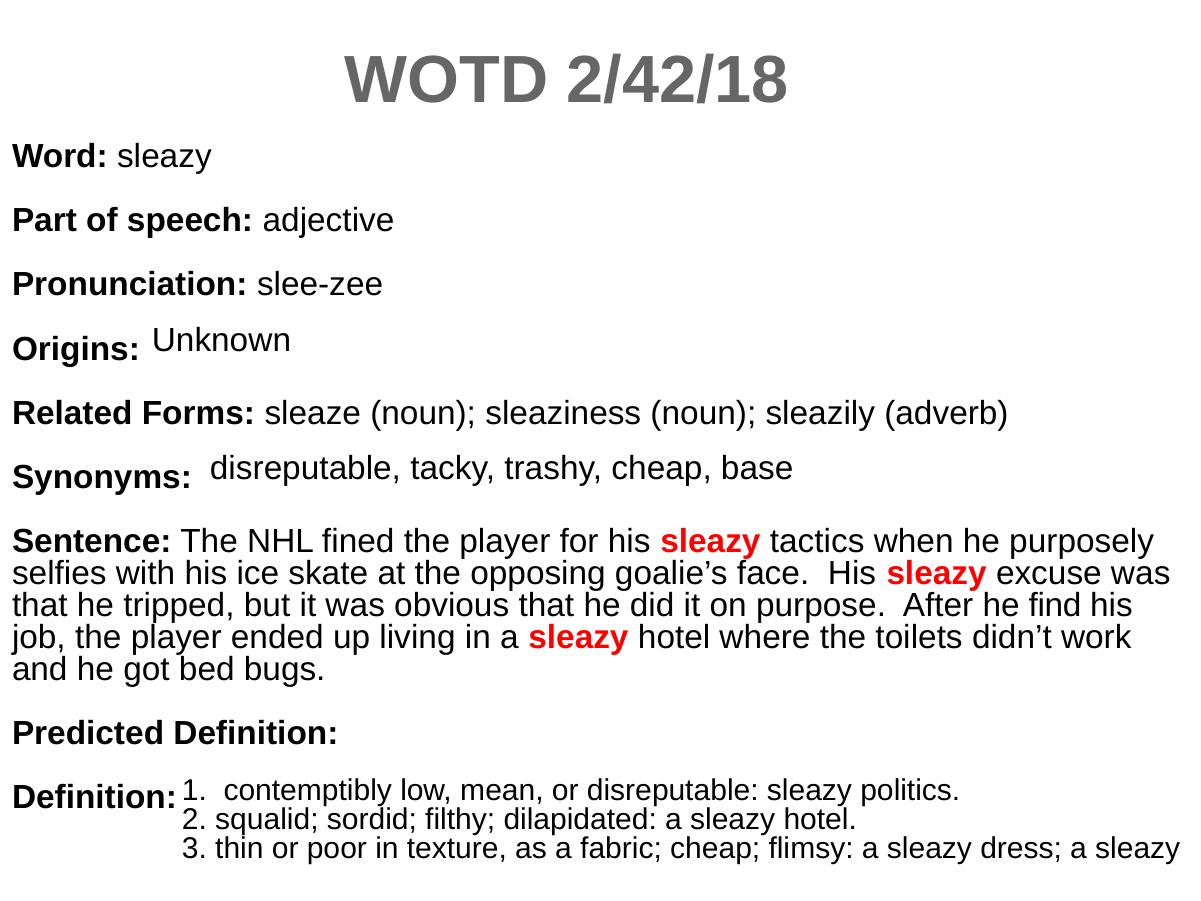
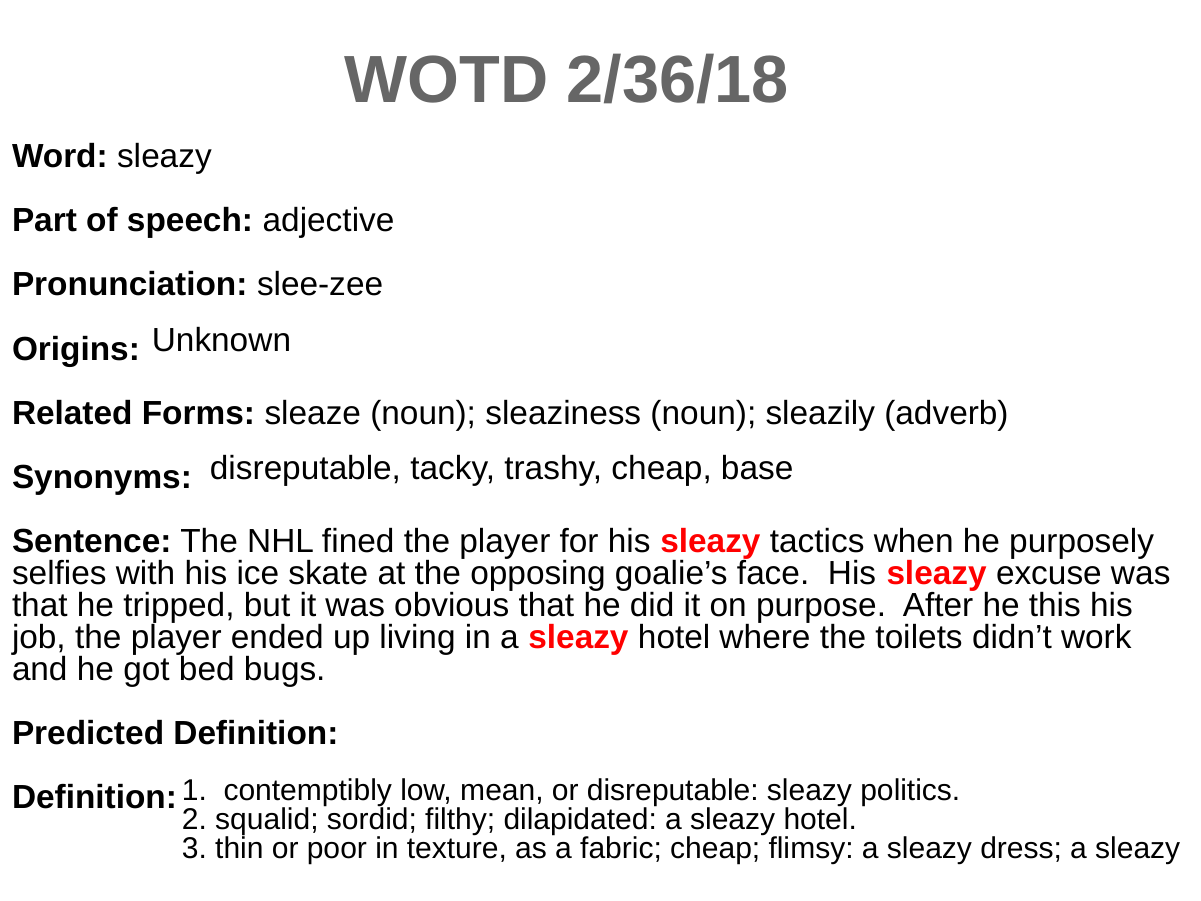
2/42/18: 2/42/18 -> 2/36/18
find: find -> this
